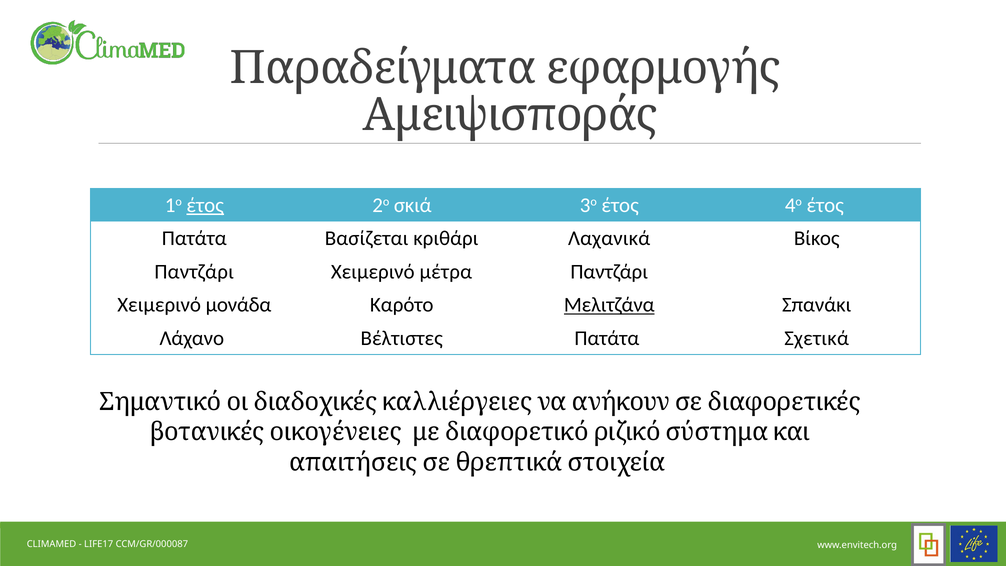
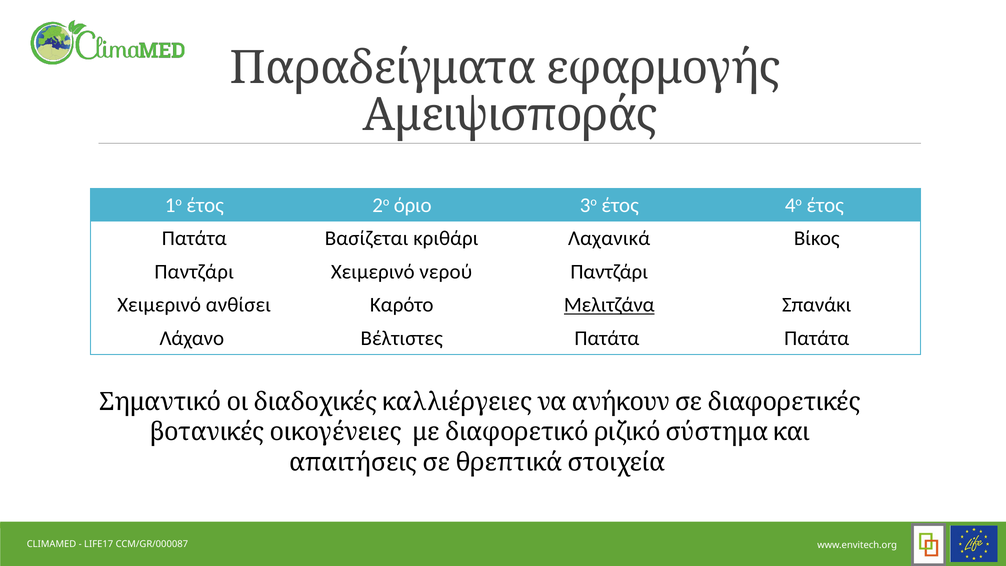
έτος at (205, 205) underline: present -> none
σκιά: σκιά -> όριο
μέτρα: μέτρα -> νερού
μονάδα: μονάδα -> ανθίσει
Πατάτα Σχετικά: Σχετικά -> Πατάτα
